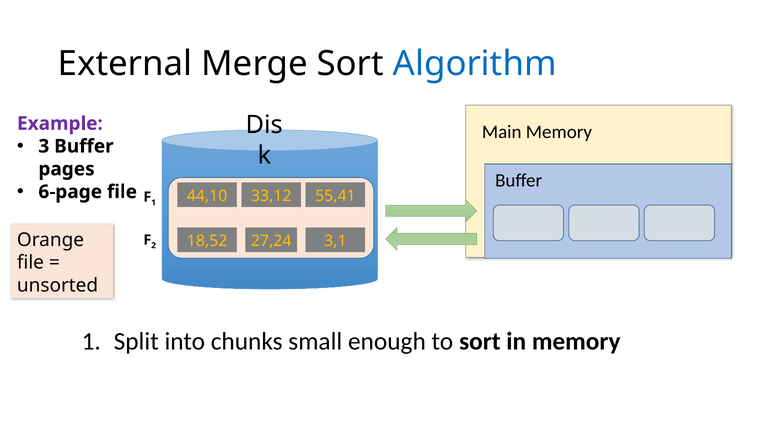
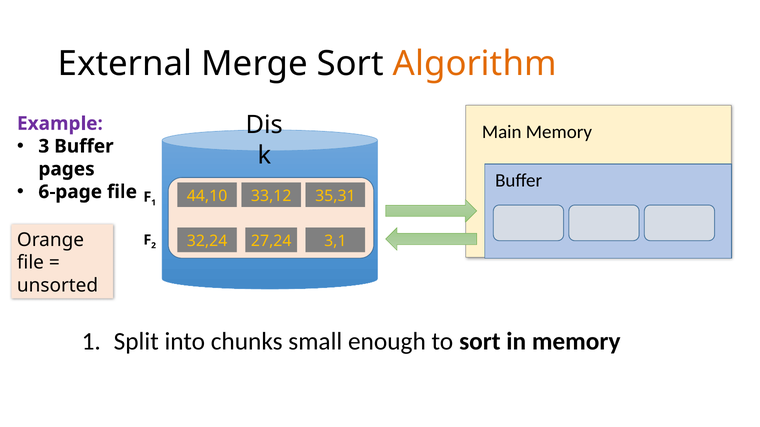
Algorithm colour: blue -> orange
55,41: 55,41 -> 35,31
18,52: 18,52 -> 32,24
